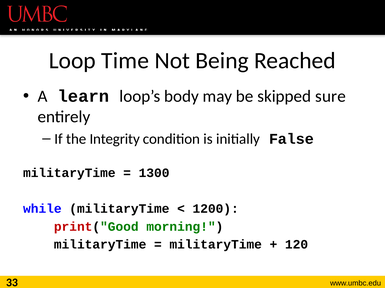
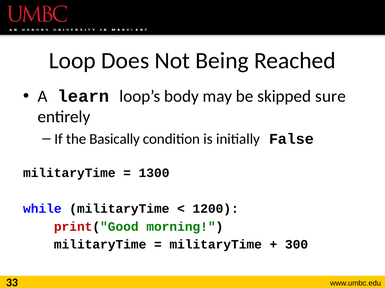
Time: Time -> Does
Integrity: Integrity -> Basically
120: 120 -> 300
